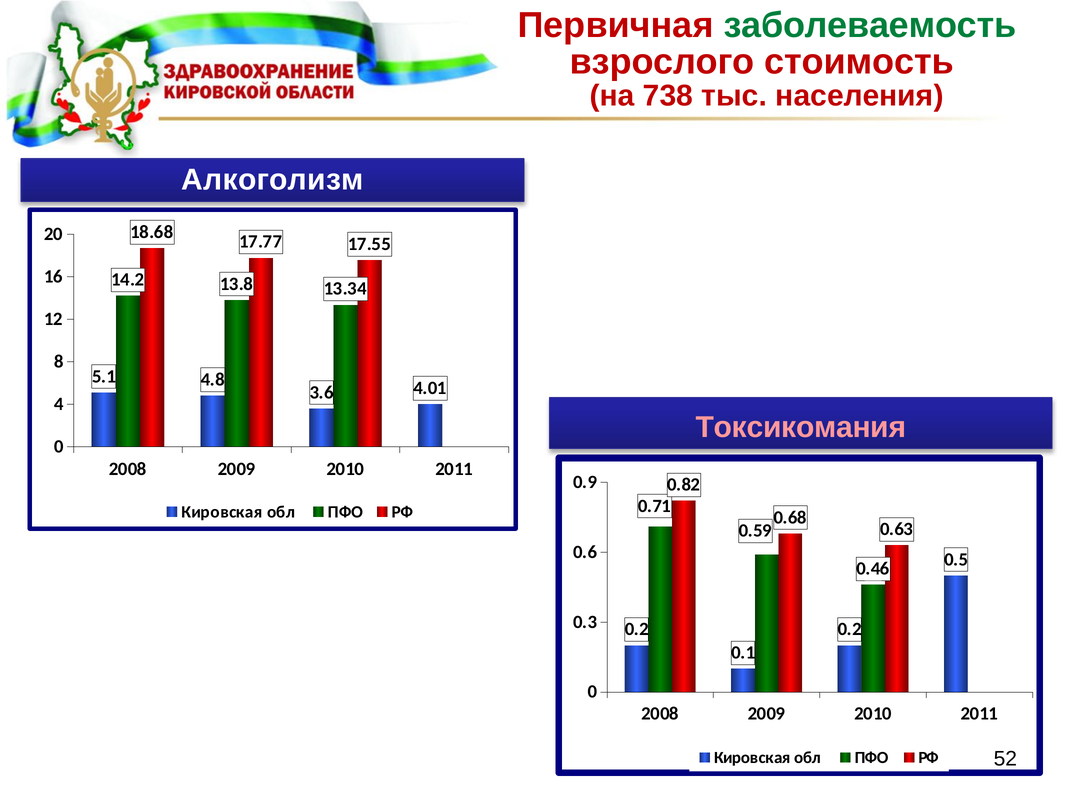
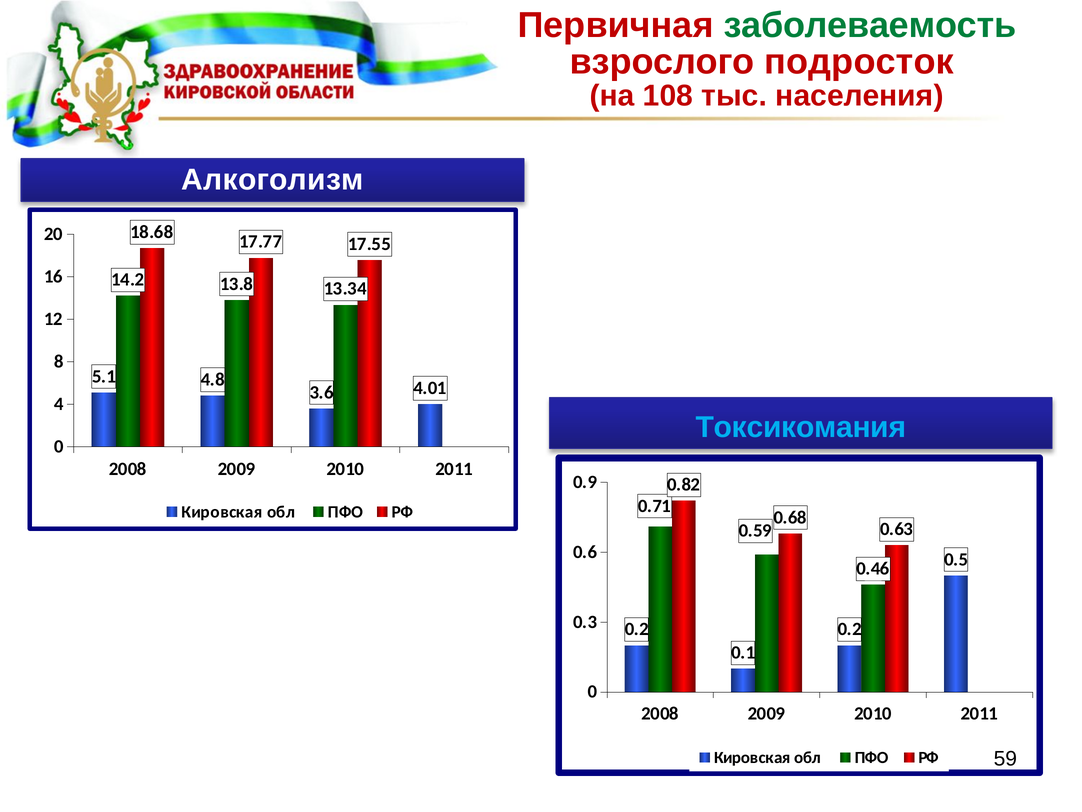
стоимость: стоимость -> подросток
738: 738 -> 108
Токсикомания colour: pink -> light blue
52: 52 -> 59
